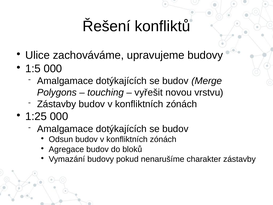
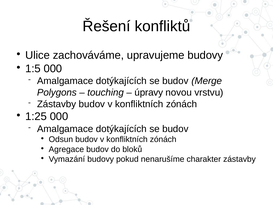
vyřešit: vyřešit -> úpravy
